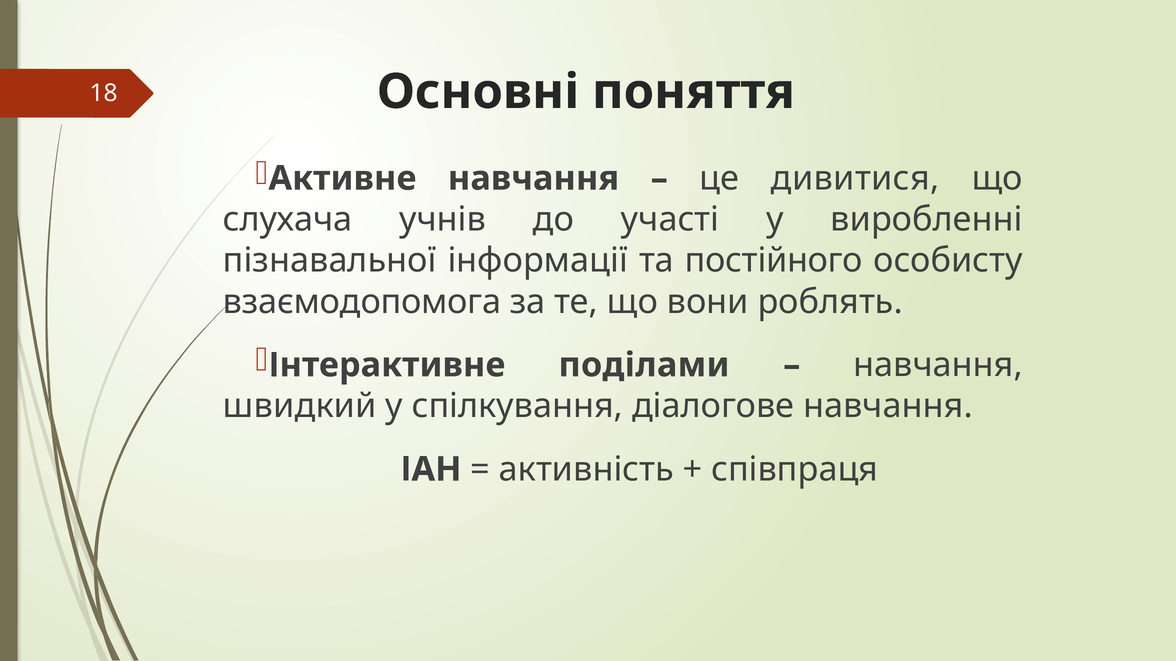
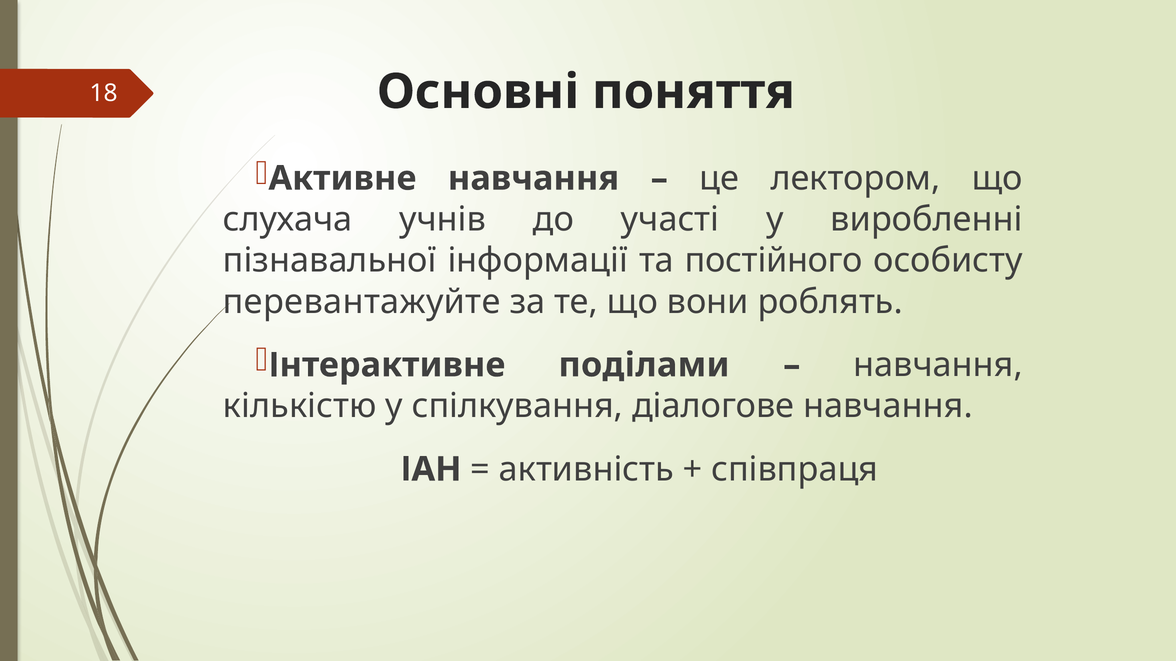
дивитися: дивитися -> лектором
взаємодопомога: взаємодопомога -> перевантажуйте
швидкий: швидкий -> кількістю
